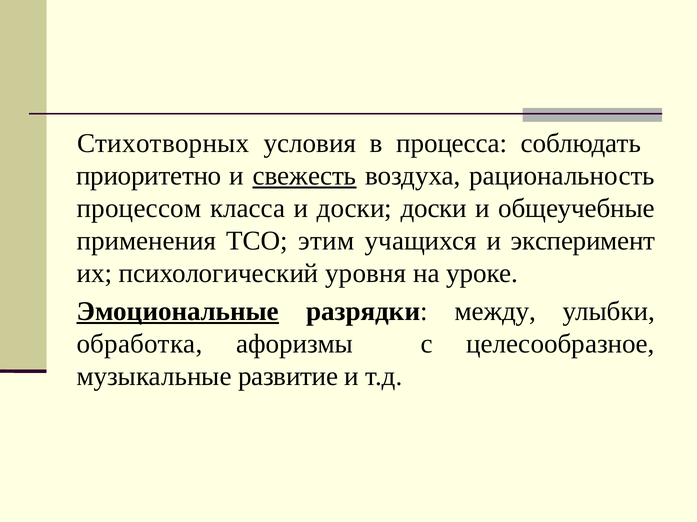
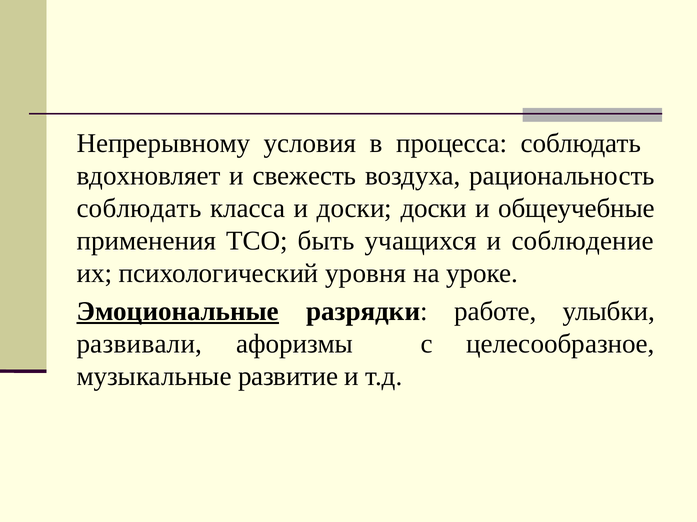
Стихотворных: Стихотворных -> Непрерывному
приоритетно: приоритетно -> вдохновляет
свежесть underline: present -> none
процессом at (139, 209): процессом -> соблюдать
этим: этим -> быть
эксперимент: эксперимент -> соблюдение
между: между -> работе
обработка: обработка -> развивали
